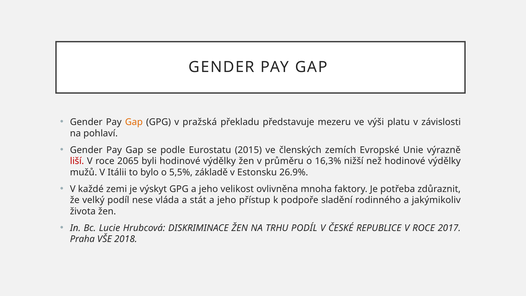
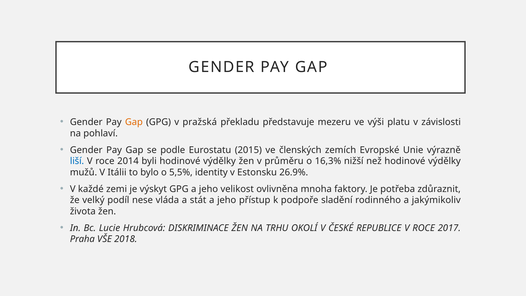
liší colour: red -> blue
2065: 2065 -> 2014
základě: základě -> identity
TRHU PODÍL: PODÍL -> OKOLÍ
